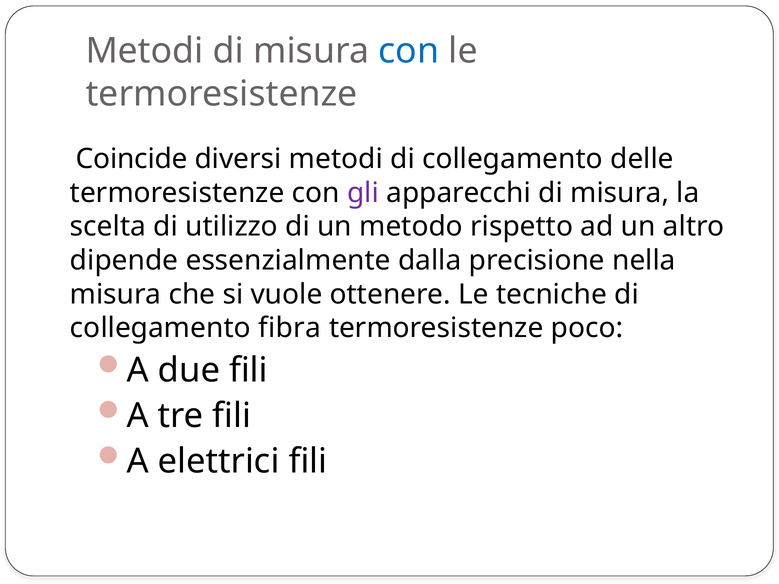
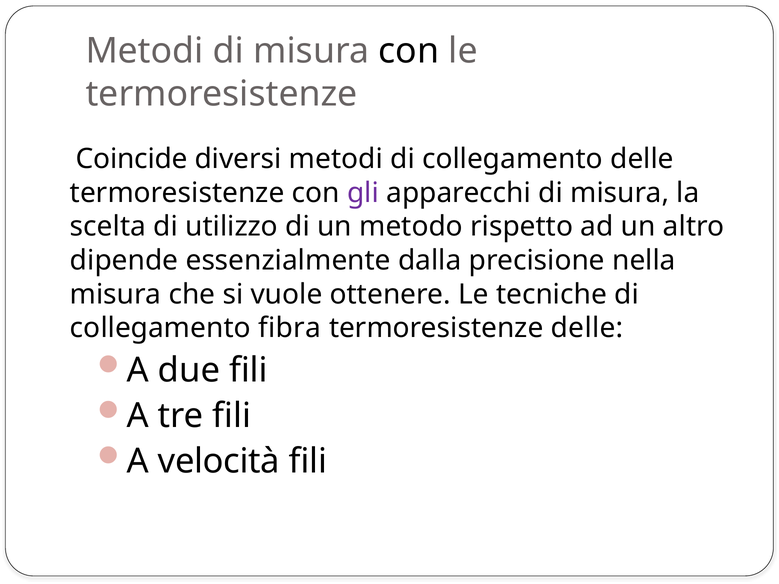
con at (409, 51) colour: blue -> black
termoresistenze poco: poco -> delle
elettrici: elettrici -> velocità
